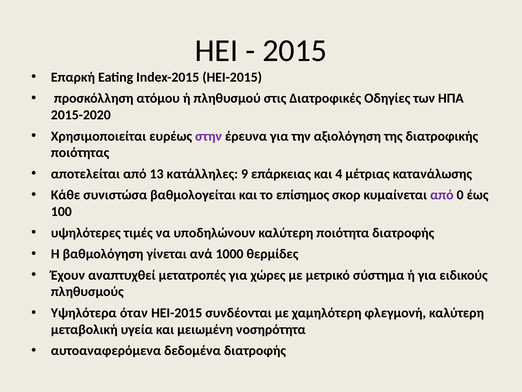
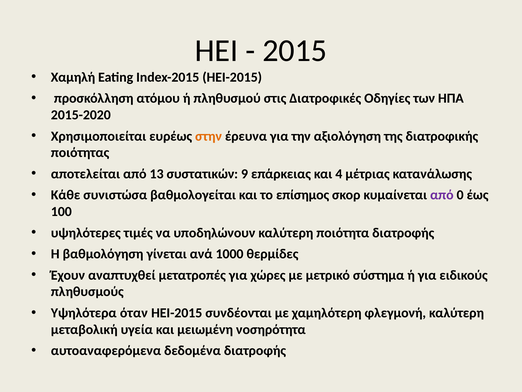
Επαρκή: Επαρκή -> Χαμηλή
στην colour: purple -> orange
κατάλληλες: κατάλληλες -> συστατικών
